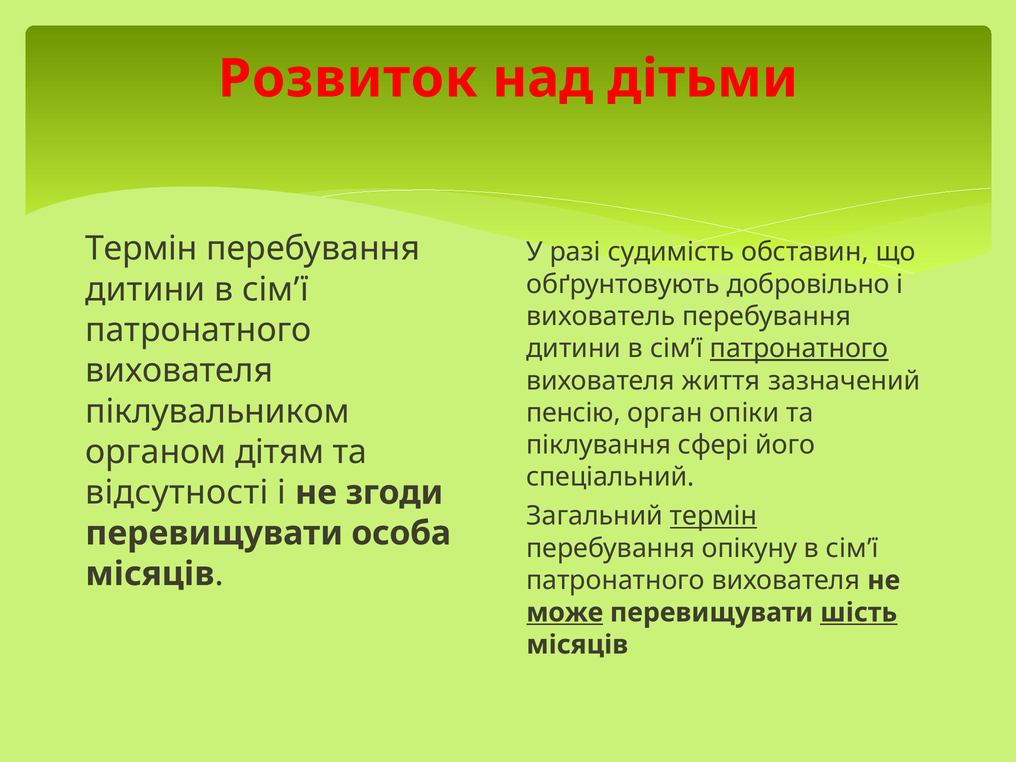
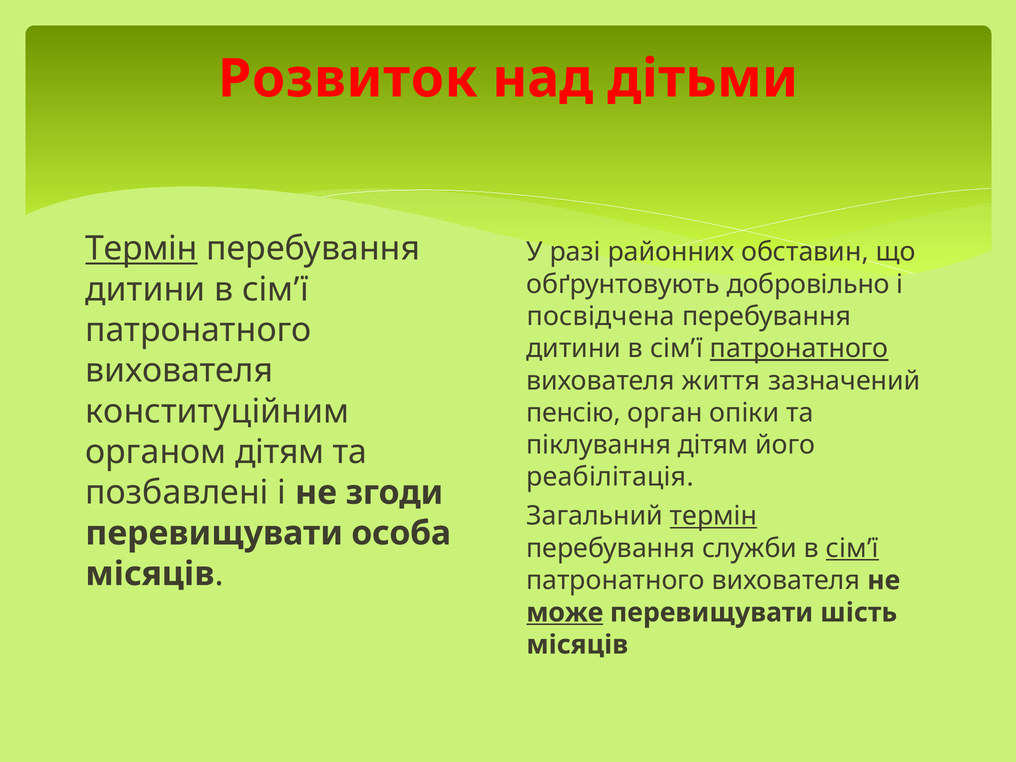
Термін at (142, 249) underline: none -> present
судимість: судимість -> районних
вихователь: вихователь -> посвідчена
піклувальником: піклувальником -> конституційним
піклування сфері: сфері -> дітям
спеціальний: спеціальний -> реабілітація
відсутності: відсутності -> позбавлені
опікуну: опікуну -> служби
сім’ї at (852, 548) underline: none -> present
шість underline: present -> none
